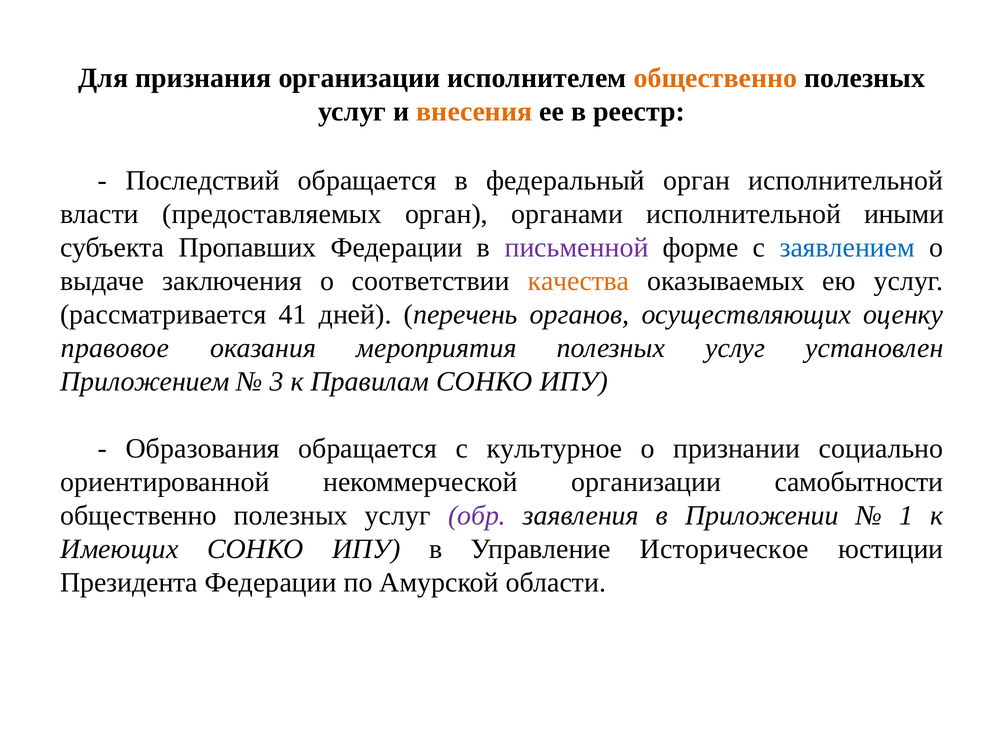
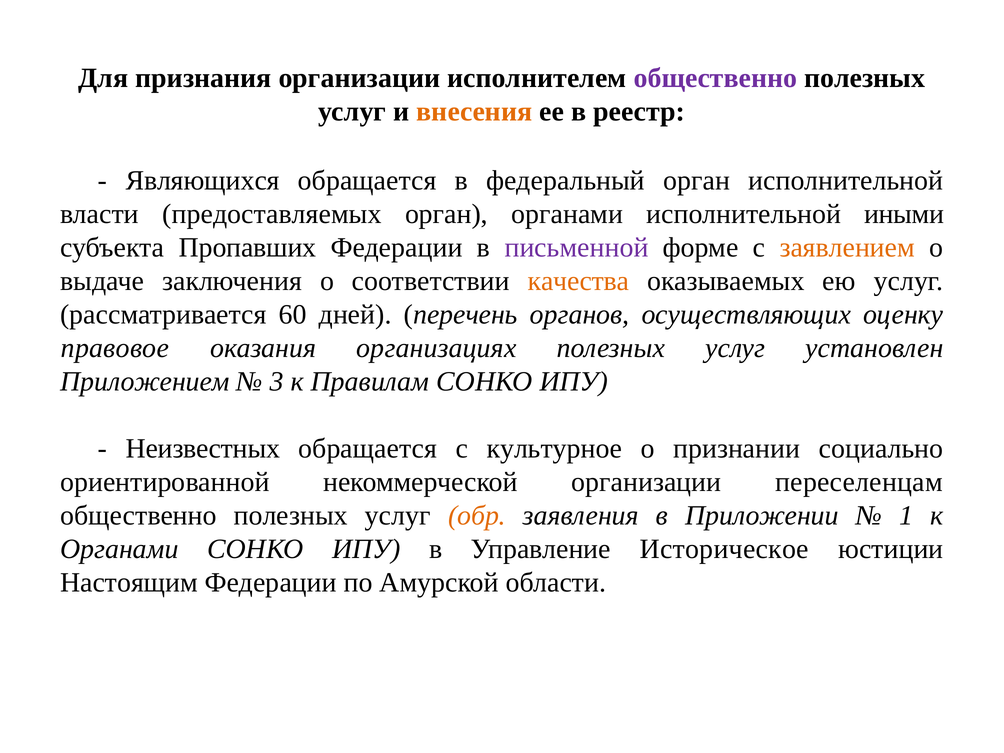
общественно at (715, 78) colour: orange -> purple
Последствий: Последствий -> Являющихся
заявлением colour: blue -> orange
41: 41 -> 60
мероприятия: мероприятия -> организациях
Образования: Образования -> Неизвестных
самобытности: самобытности -> переселенцам
обр colour: purple -> orange
Имеющих at (119, 549): Имеющих -> Органами
Президента: Президента -> Настоящим
